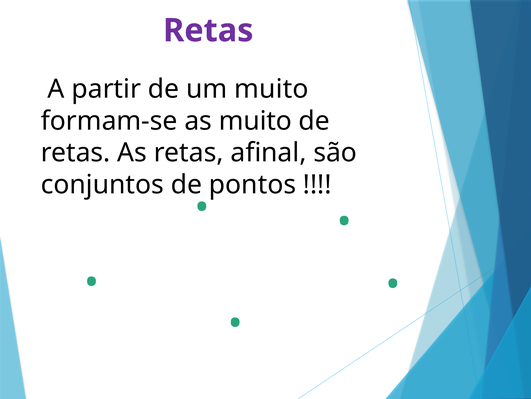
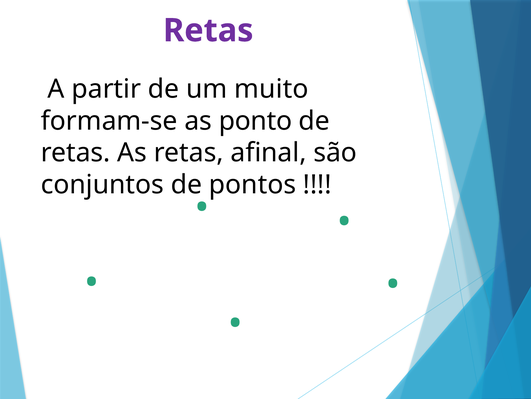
as muito: muito -> ponto
